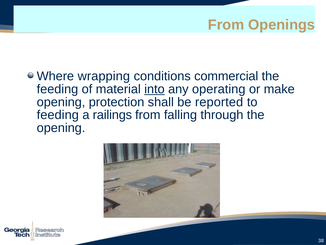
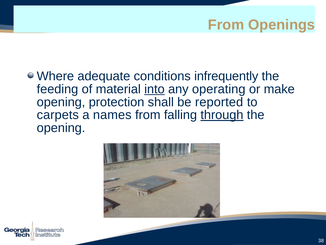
wrapping: wrapping -> adequate
commercial: commercial -> infrequently
feeding at (58, 115): feeding -> carpets
railings: railings -> names
through underline: none -> present
